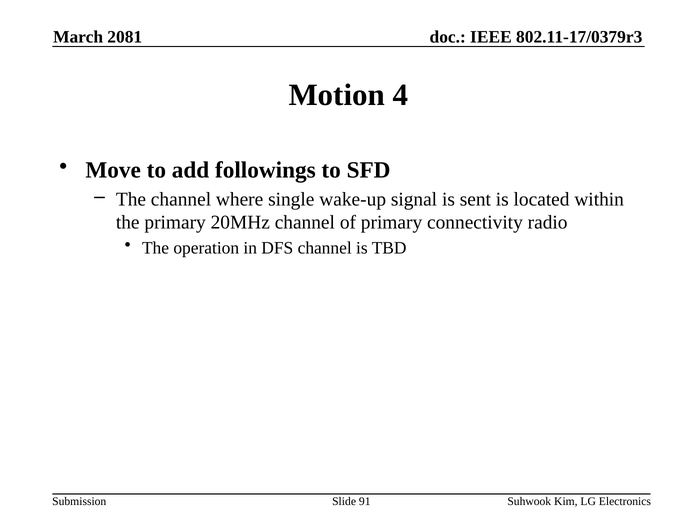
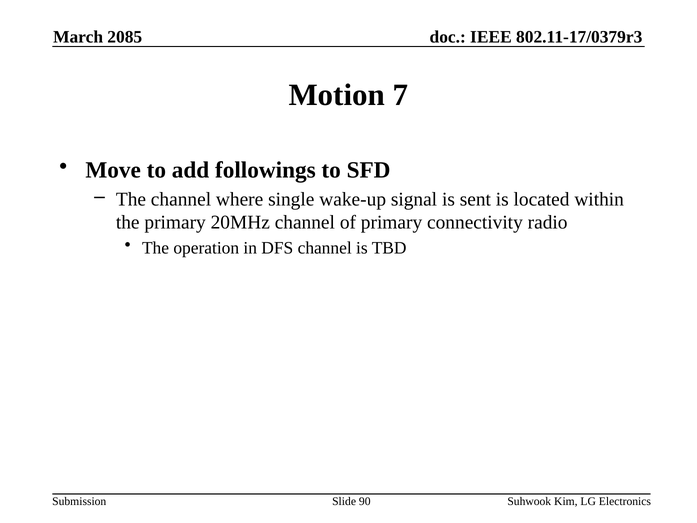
2081: 2081 -> 2085
4: 4 -> 7
91: 91 -> 90
